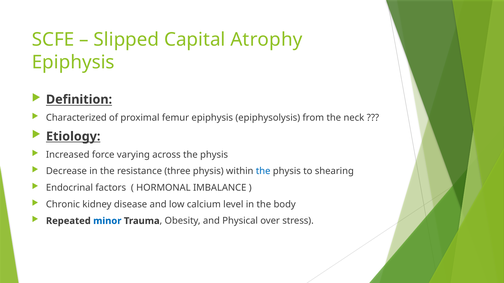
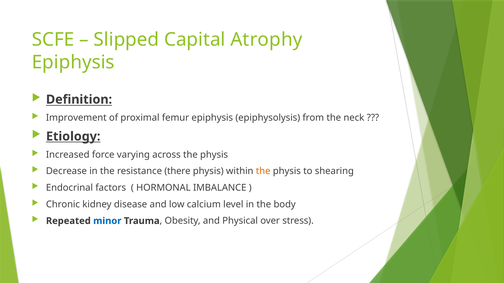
Characterized: Characterized -> Improvement
three: three -> there
the at (263, 171) colour: blue -> orange
